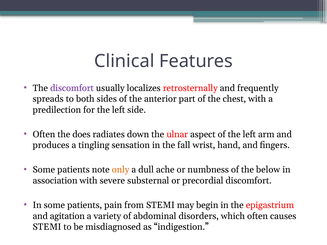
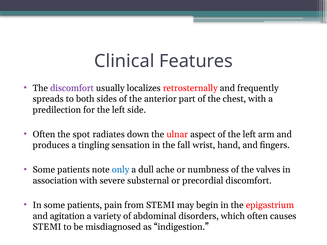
does: does -> spot
only colour: orange -> blue
below: below -> valves
